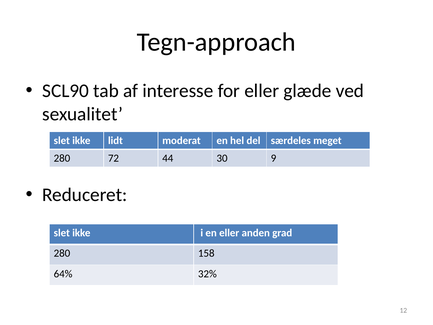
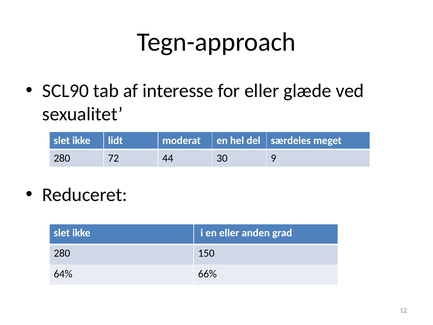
158: 158 -> 150
32%: 32% -> 66%
